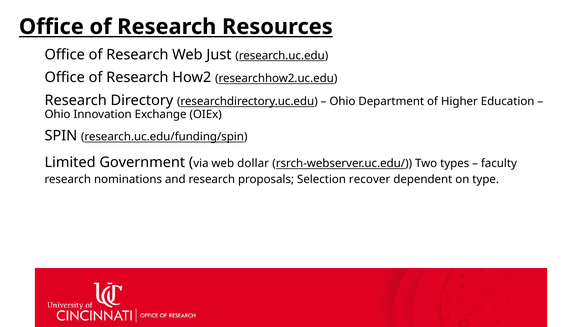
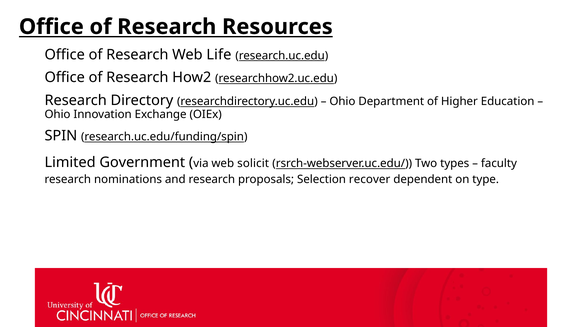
Just: Just -> Life
dollar: dollar -> solicit
